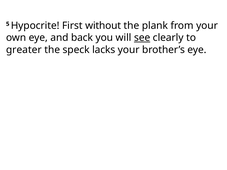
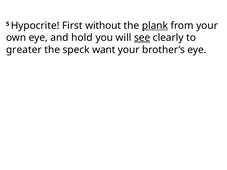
plank underline: none -> present
back: back -> hold
lacks: lacks -> want
